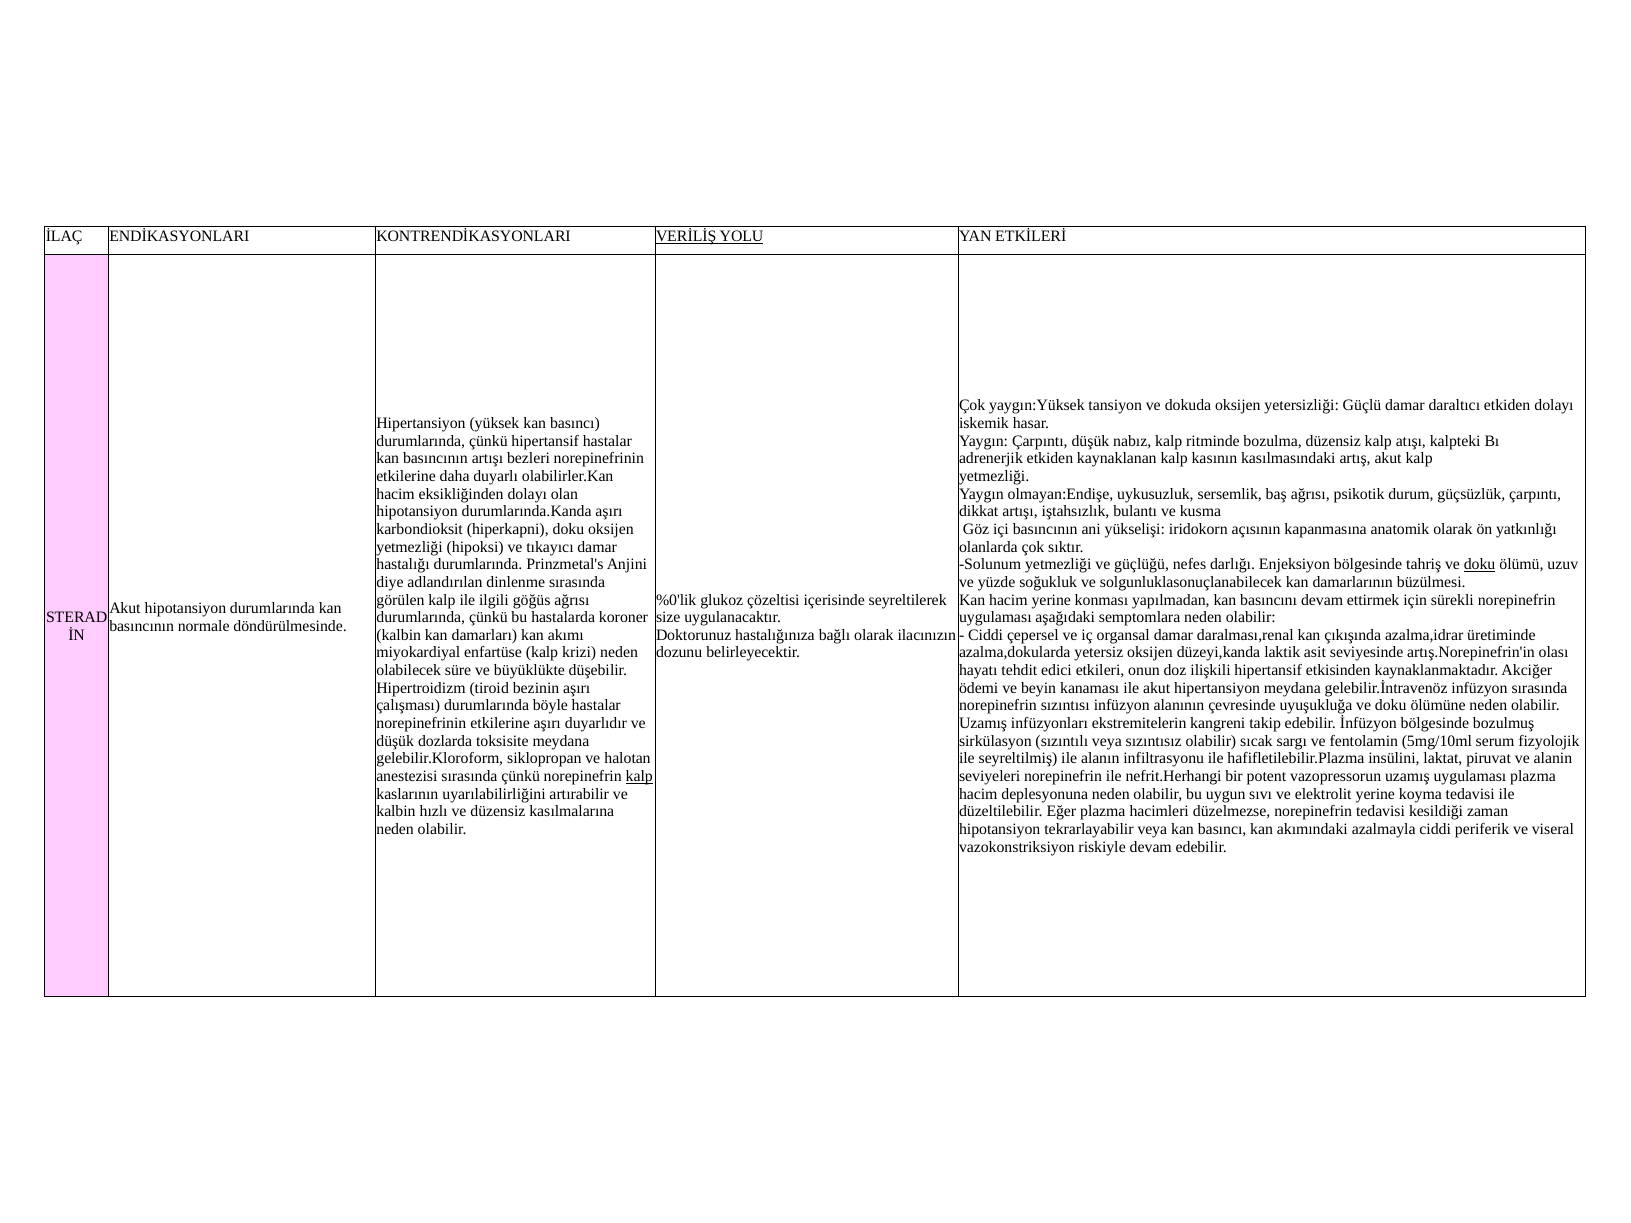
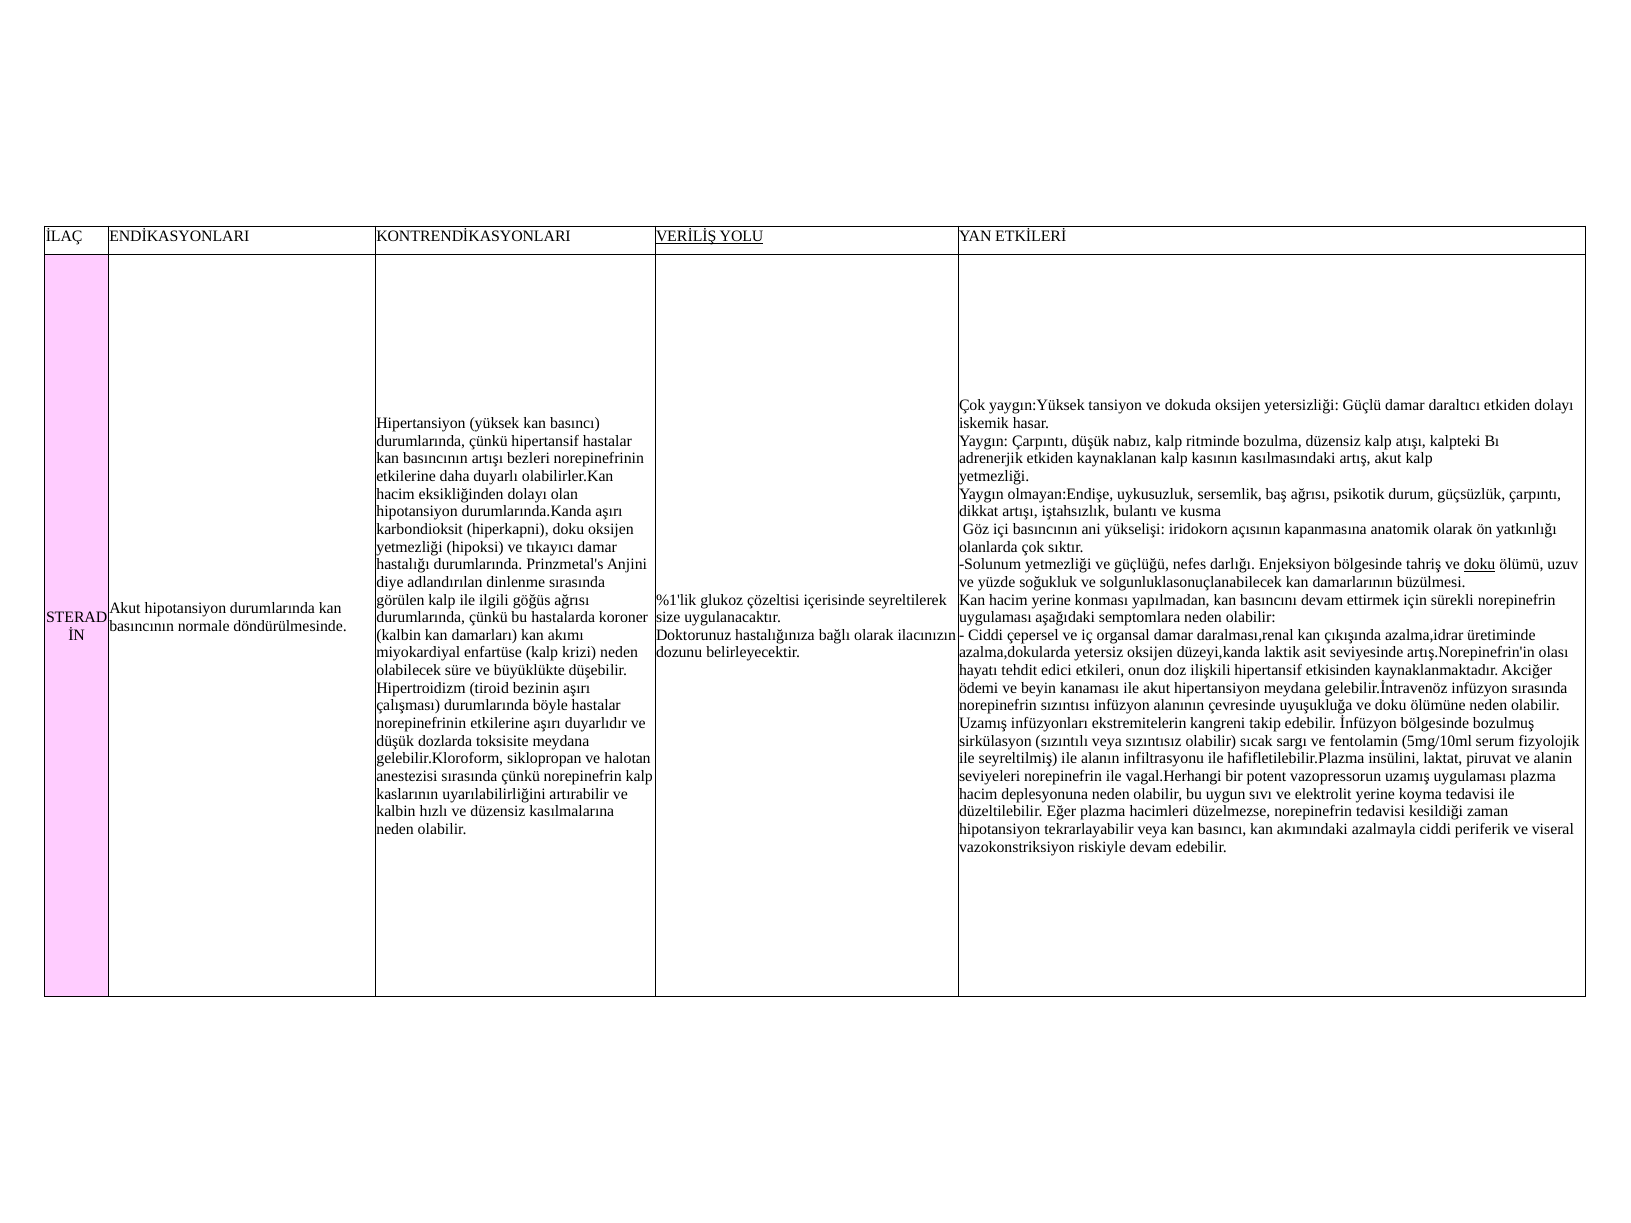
%0'lik: %0'lik -> %1'lik
kalp at (639, 776) underline: present -> none
nefrit.Herhangi: nefrit.Herhangi -> vagal.Herhangi
